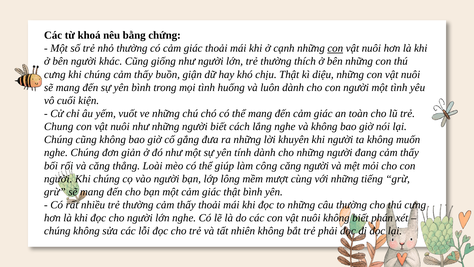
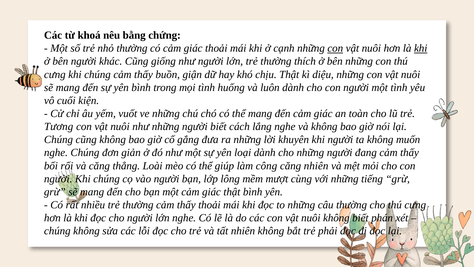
khi at (421, 48) underline: none -> present
Chung: Chung -> Tương
tính: tính -> loại
căng người: người -> nhiên
